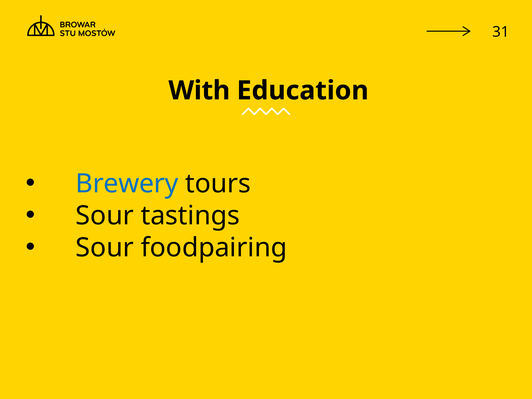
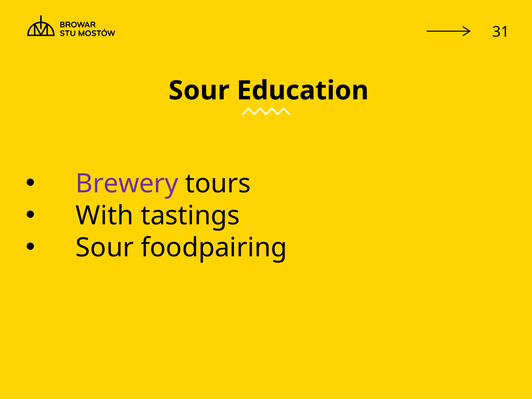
With at (199, 91): With -> Sour
Brewery colour: blue -> purple
Sour at (105, 216): Sour -> With
